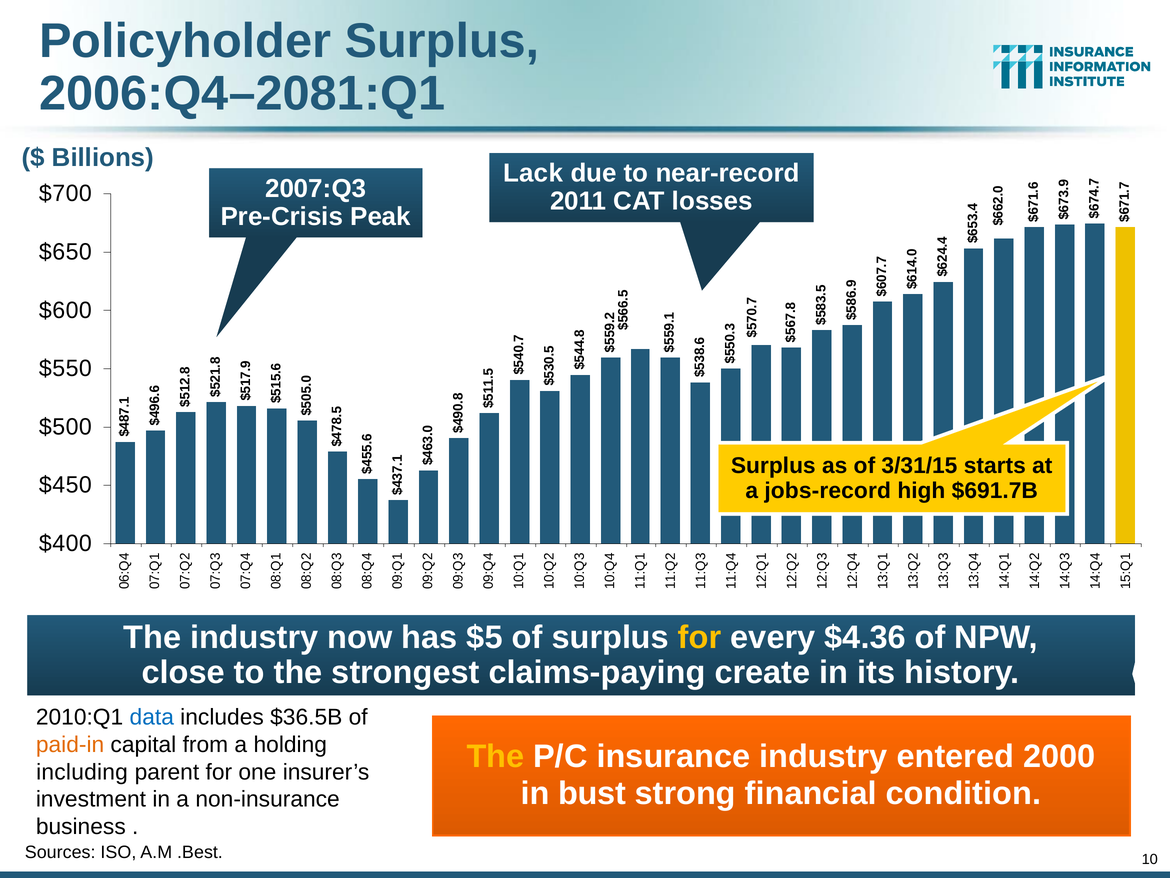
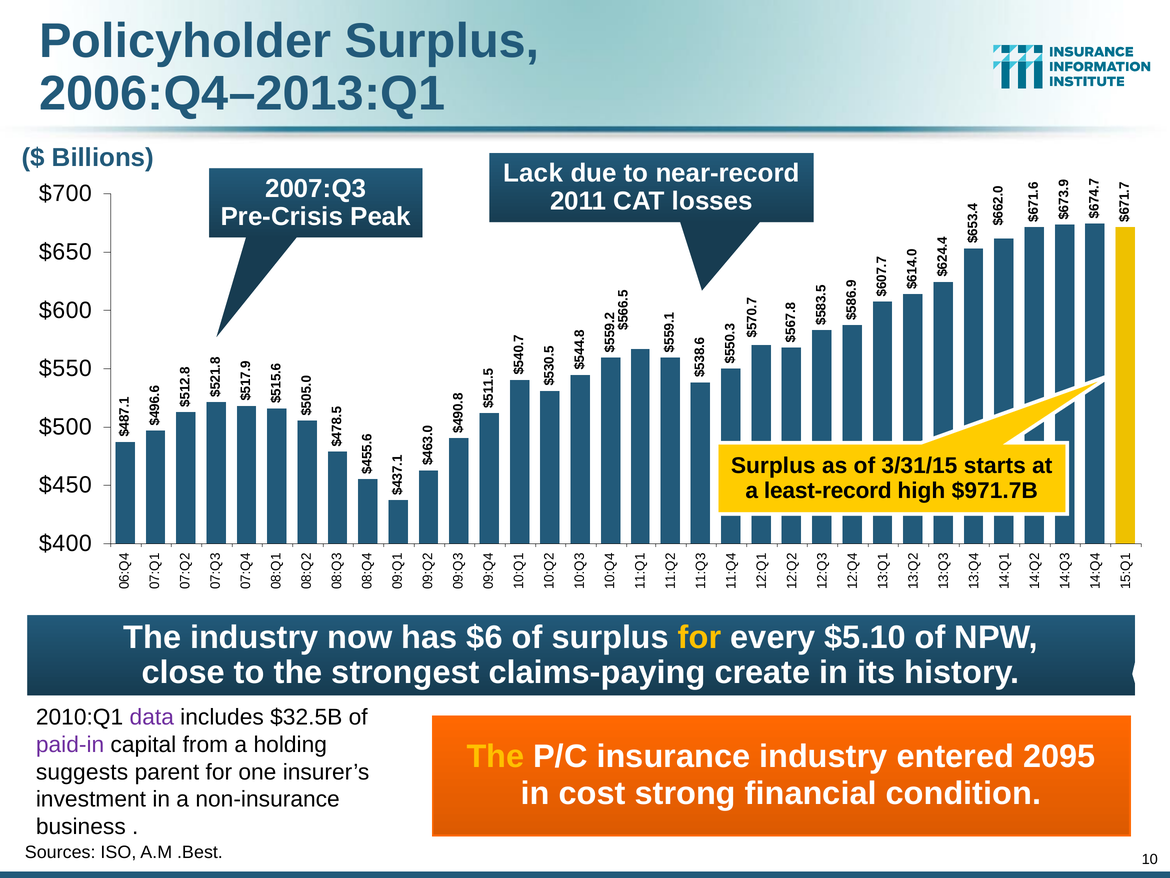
2006:Q4–2081:Q1: 2006:Q4–2081:Q1 -> 2006:Q4–2013:Q1
jobs-record: jobs-record -> least-record
$691.7B: $691.7B -> $971.7B
$5: $5 -> $6
$4.36: $4.36 -> $5.10
data colour: blue -> purple
$36.5B: $36.5B -> $32.5B
paid-in colour: orange -> purple
2000: 2000 -> 2095
including: including -> suggests
bust: bust -> cost
